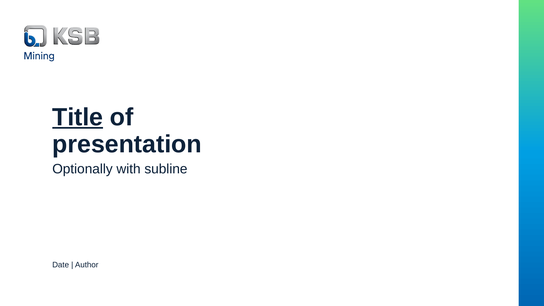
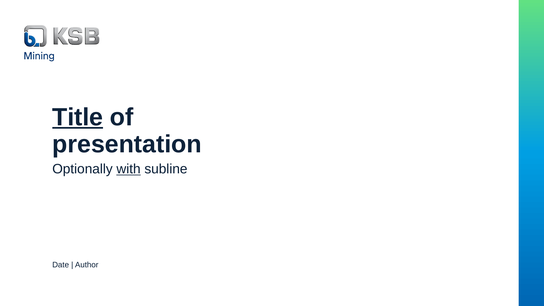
with underline: none -> present
